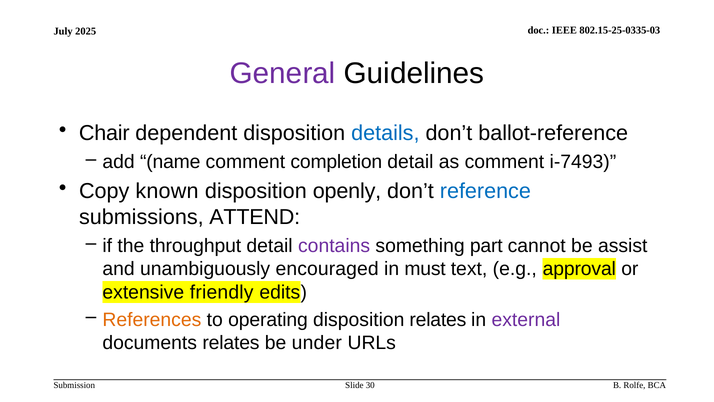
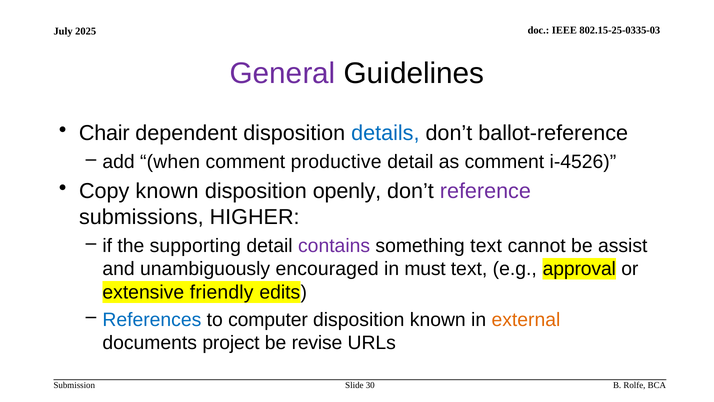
name: name -> when
completion: completion -> productive
i-7493: i-7493 -> i-4526
reference colour: blue -> purple
ATTEND: ATTEND -> HIGHER
throughput: throughput -> supporting
something part: part -> text
References colour: orange -> blue
operating: operating -> computer
disposition relates: relates -> known
external colour: purple -> orange
documents relates: relates -> project
under: under -> revise
